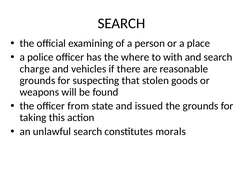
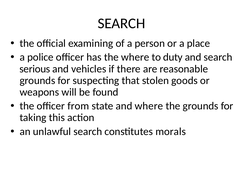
with: with -> duty
charge: charge -> serious
and issued: issued -> where
